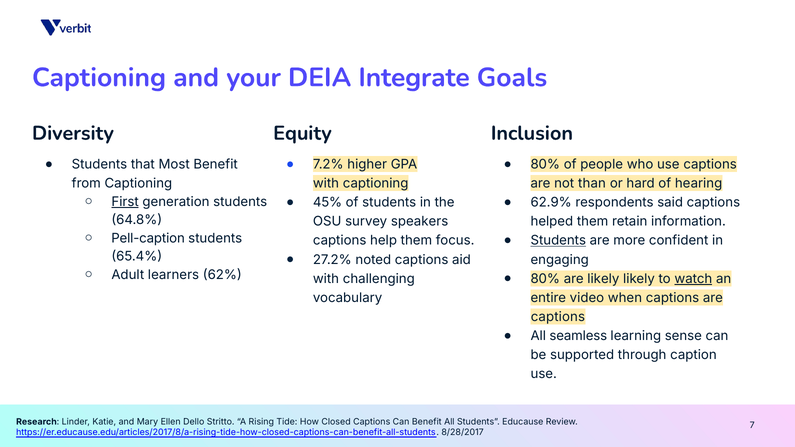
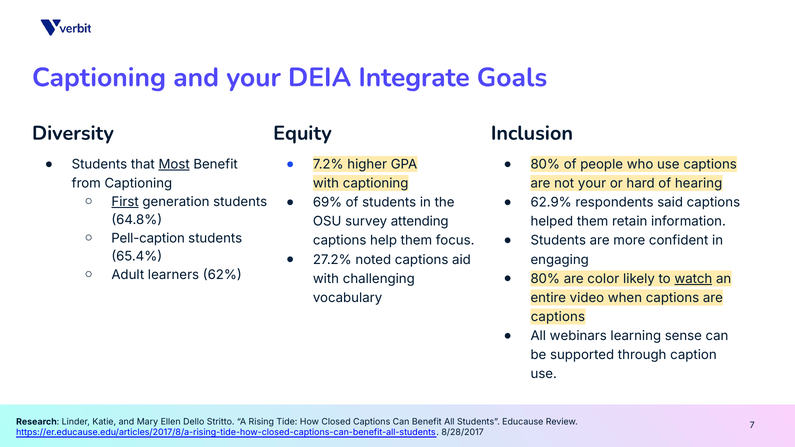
Most underline: none -> present
not than: than -> your
45%: 45% -> 69%
speakers: speakers -> attending
Students at (558, 241) underline: present -> none
are likely: likely -> color
seamless: seamless -> webinars
